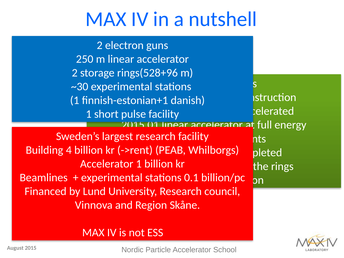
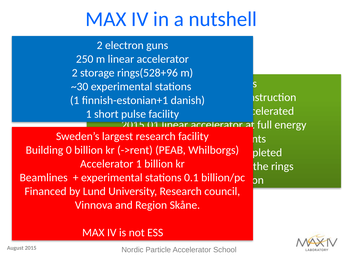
4: 4 -> 0
